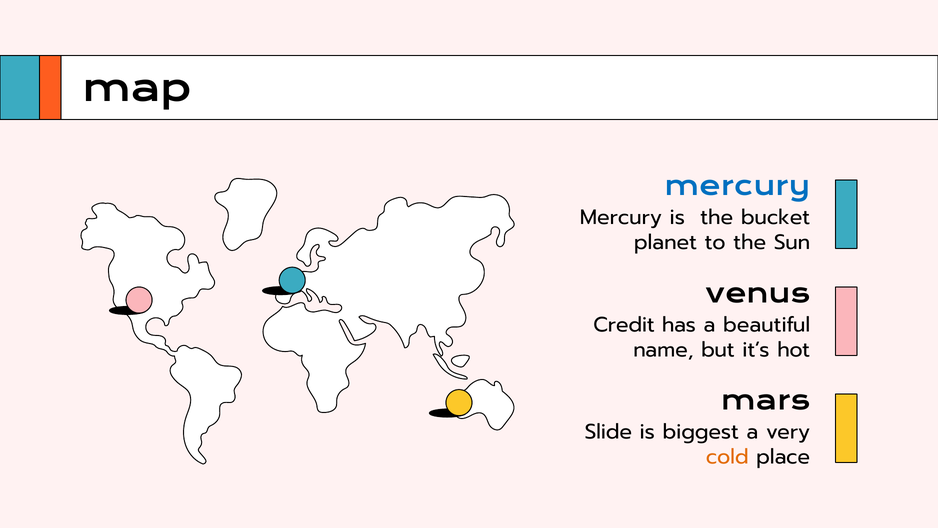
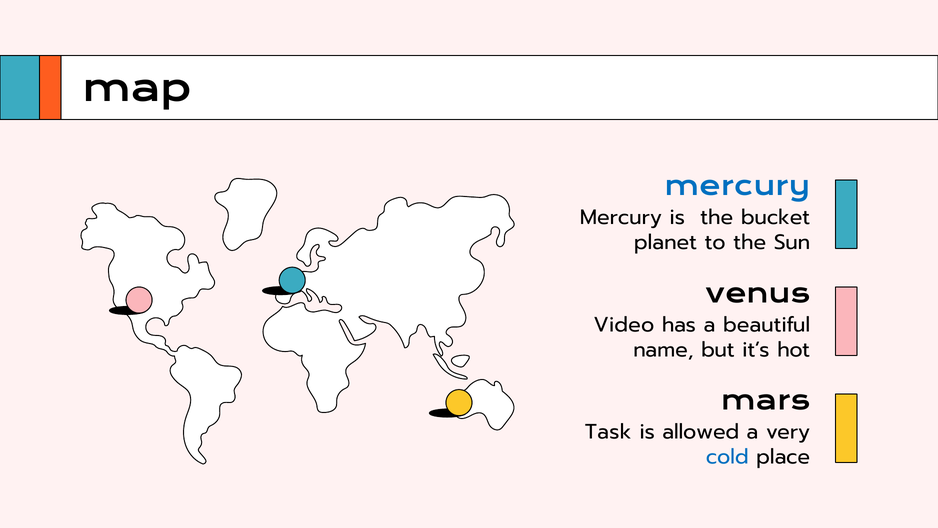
Credit: Credit -> Video
Slide: Slide -> Task
biggest: biggest -> allowed
cold colour: orange -> blue
